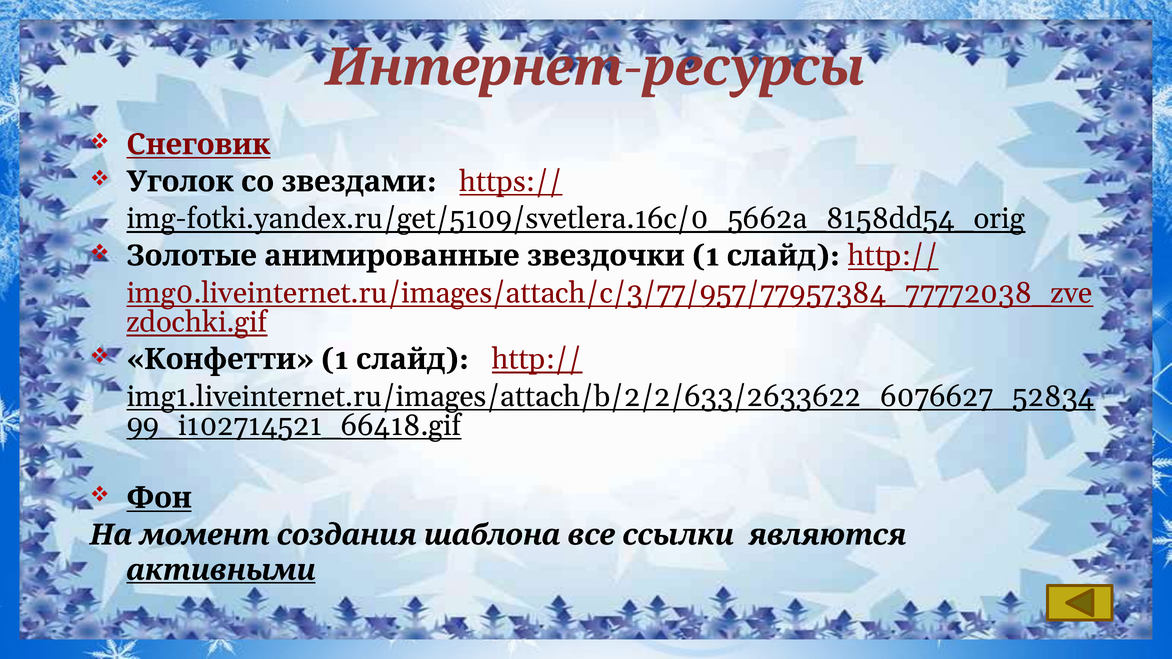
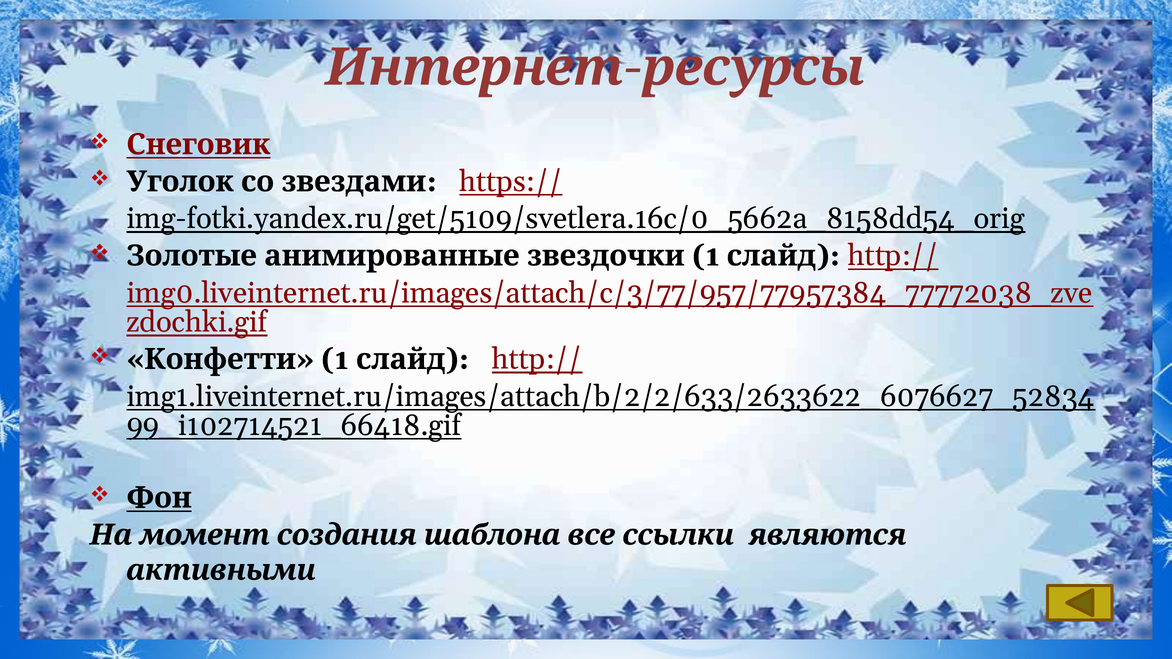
активными underline: present -> none
